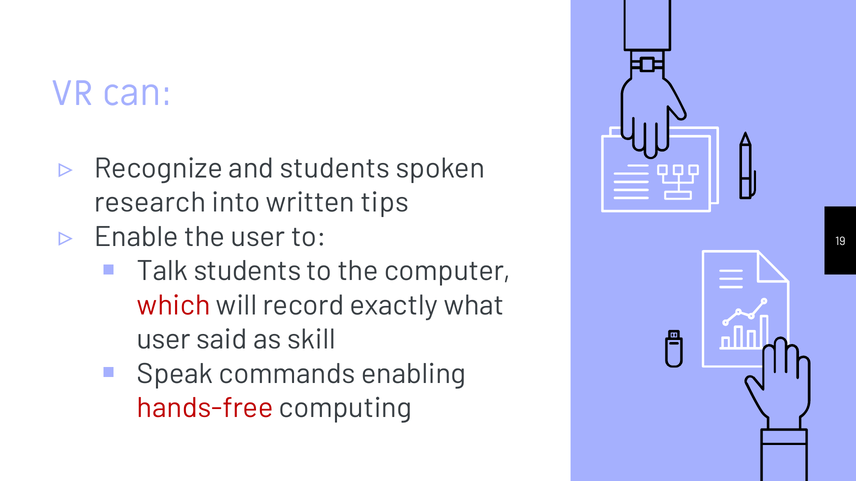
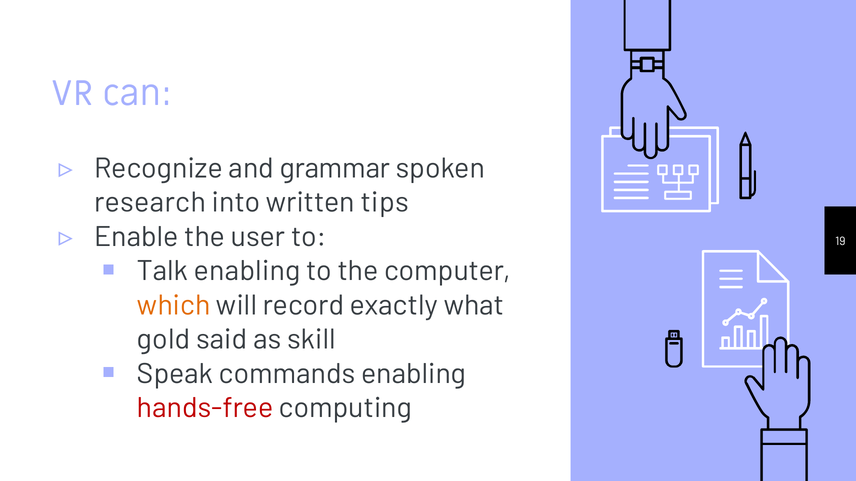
and students: students -> grammar
Talk students: students -> enabling
which colour: red -> orange
user at (164, 340): user -> gold
